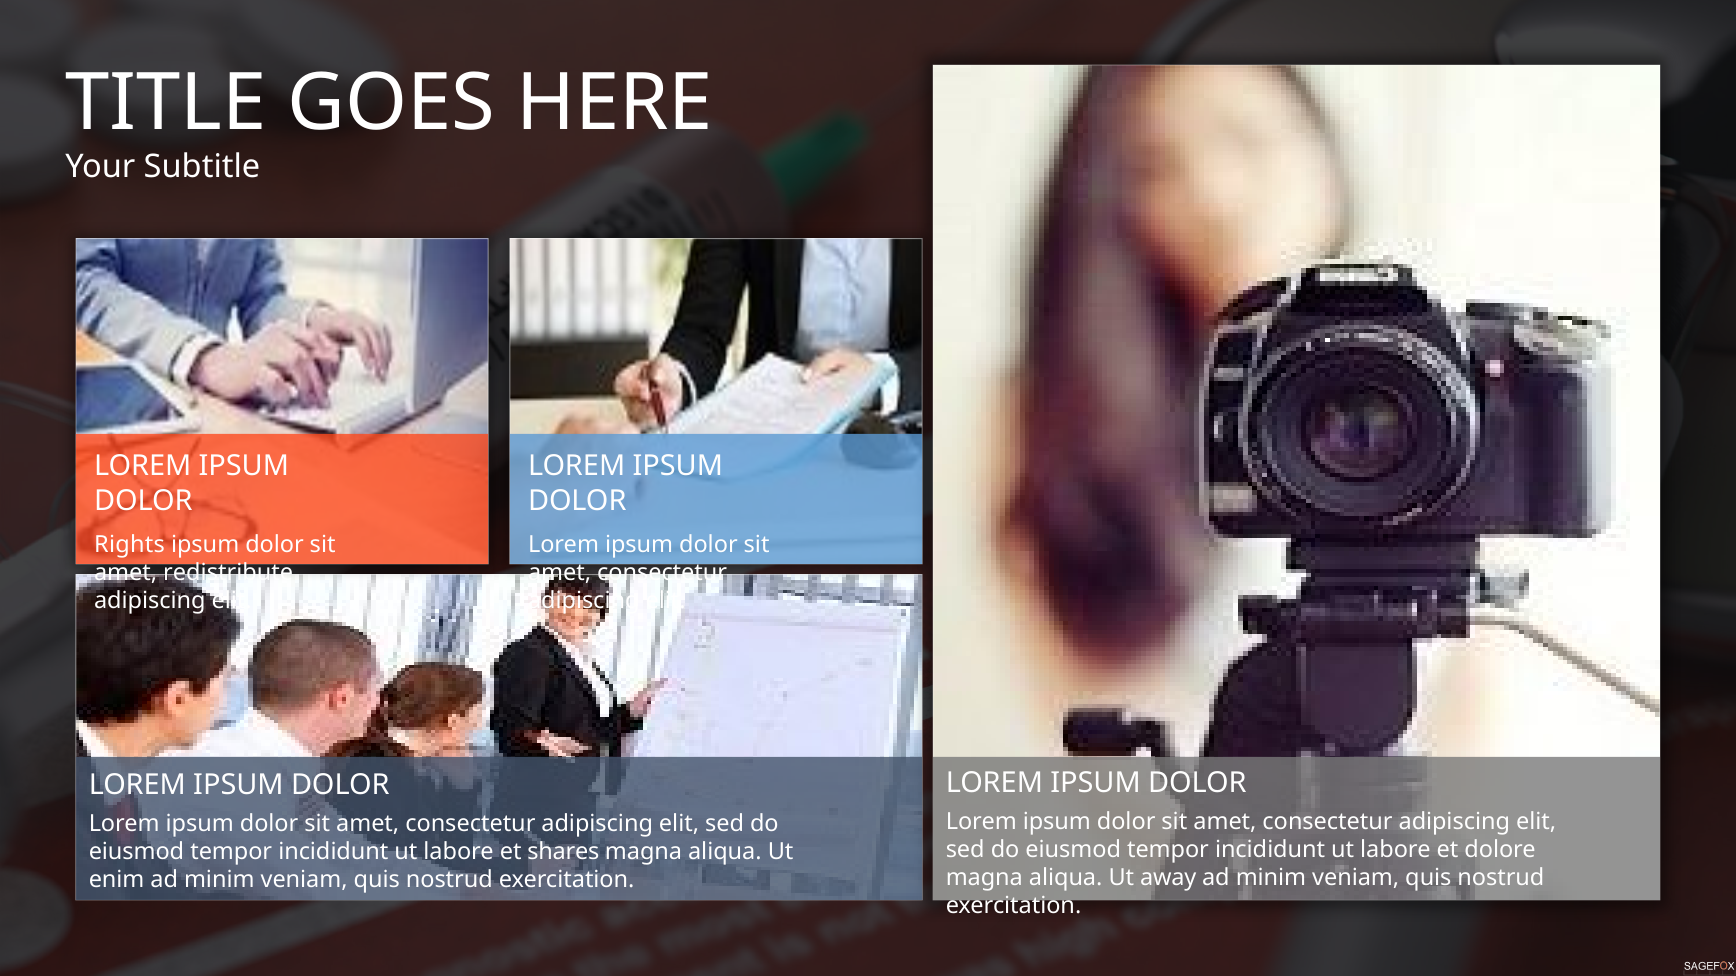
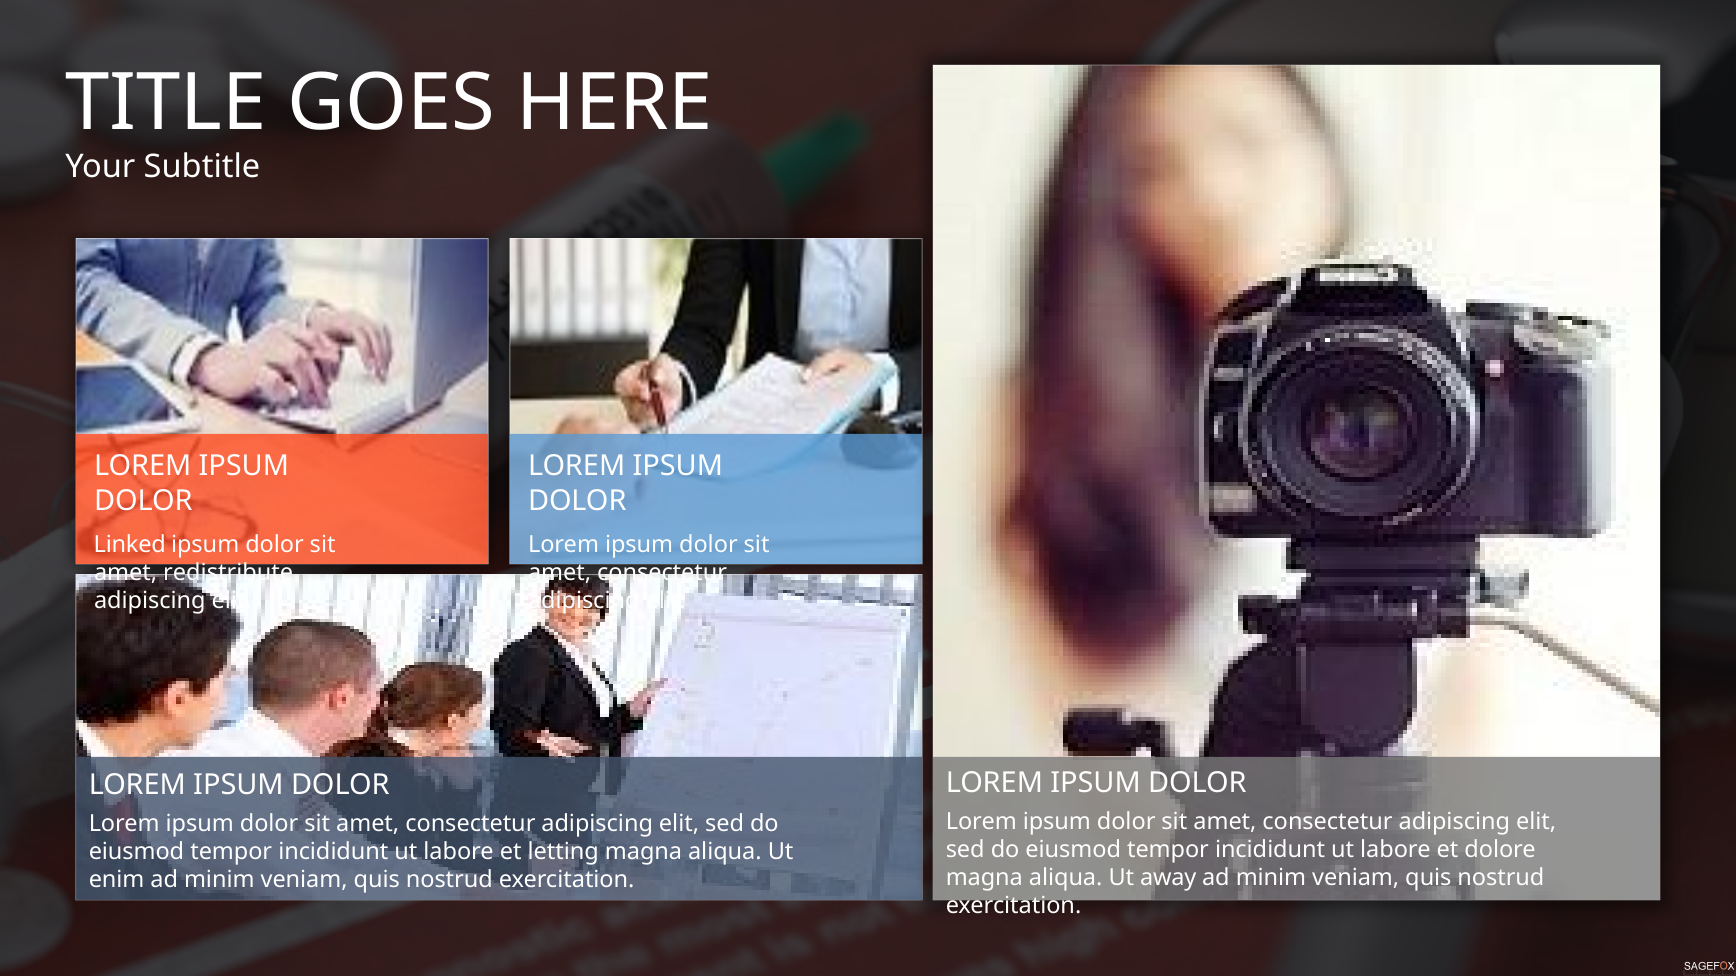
Rights: Rights -> Linked
shares: shares -> letting
